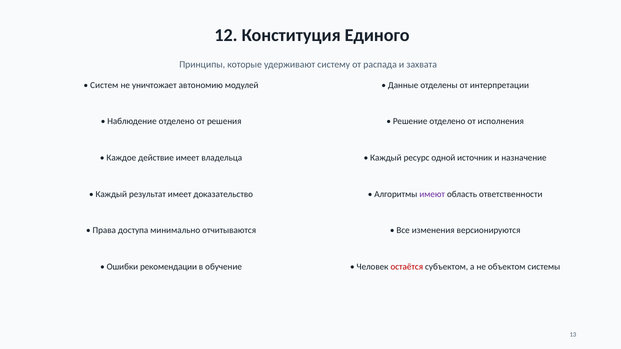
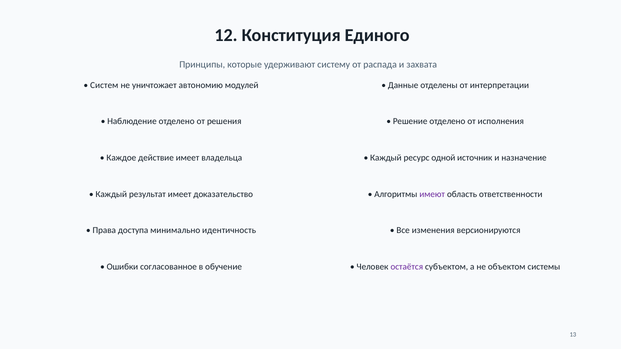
отчитываются: отчитываются -> идентичность
рекомендации: рекомендации -> согласованное
остаётся colour: red -> purple
